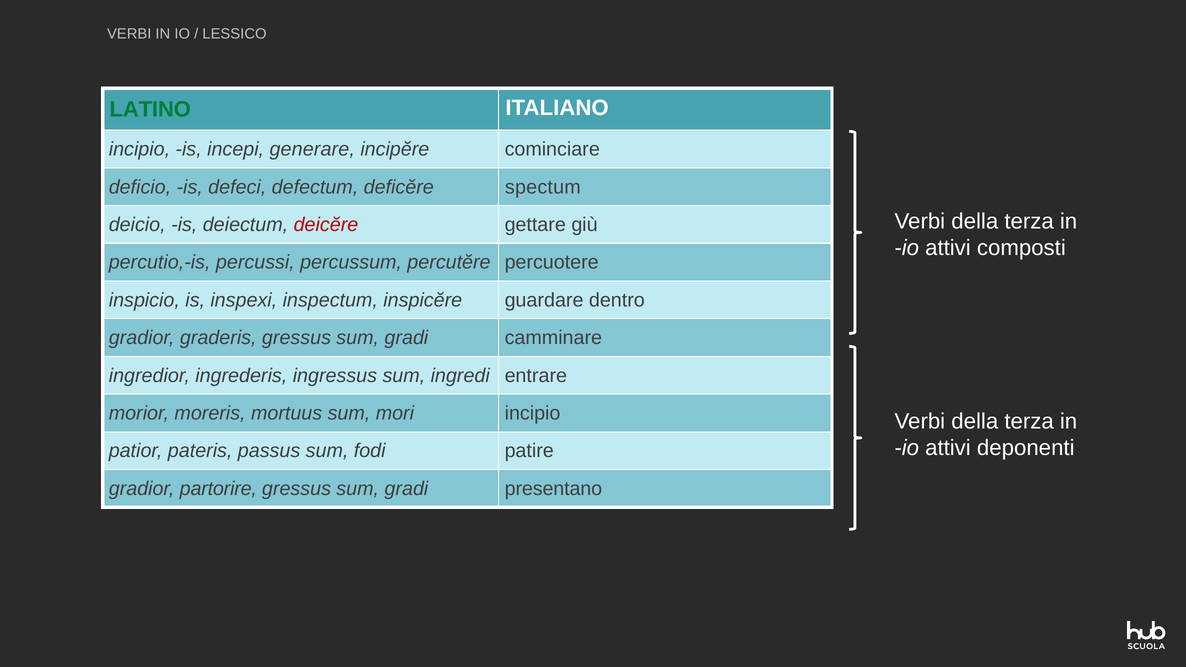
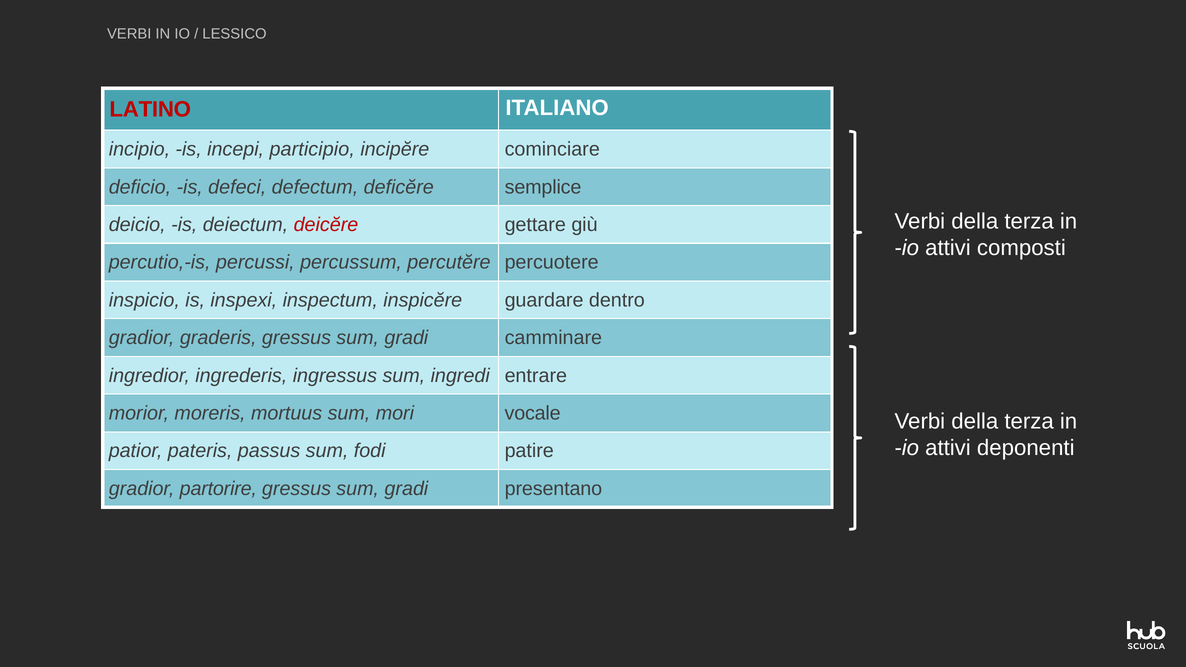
LATINO colour: green -> red
generare: generare -> participio
spectum: spectum -> semplice
mori incipio: incipio -> vocale
